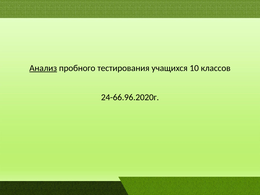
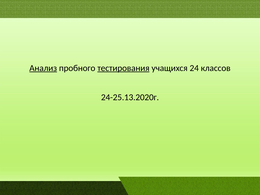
тестирования underline: none -> present
10: 10 -> 24
24-66.96.2020г: 24-66.96.2020г -> 24-25.13.2020г
